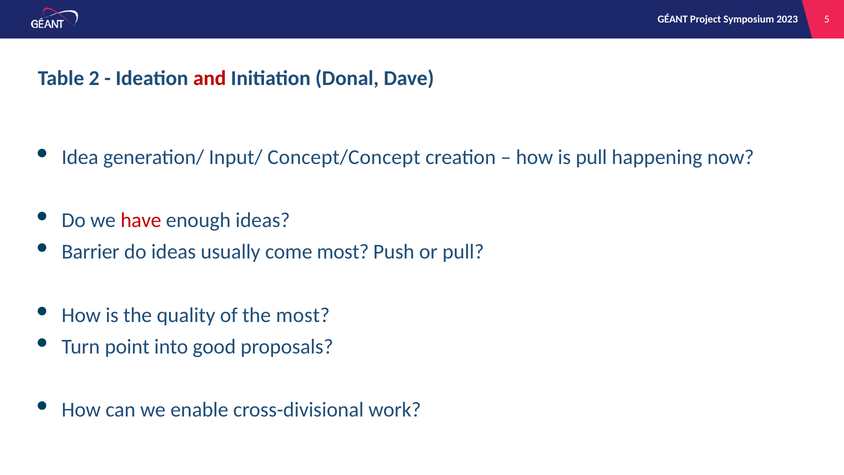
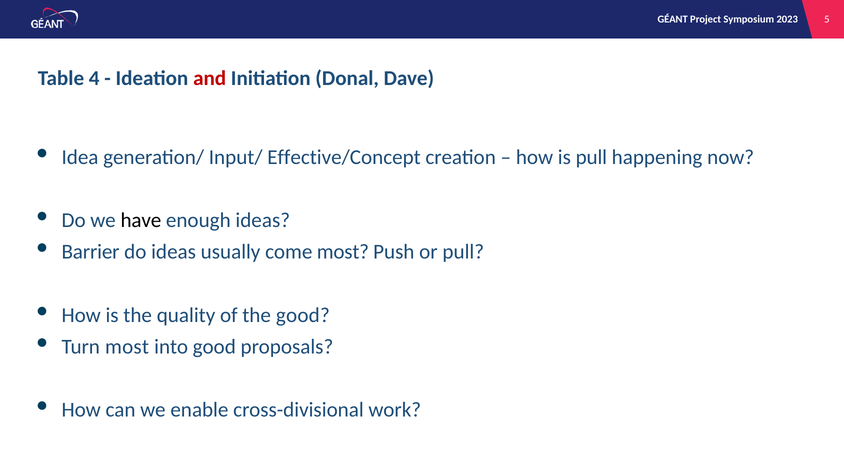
2: 2 -> 4
Concept/Concept: Concept/Concept -> Effective/Concept
have colour: red -> black
the most: most -> good
Turn point: point -> most
